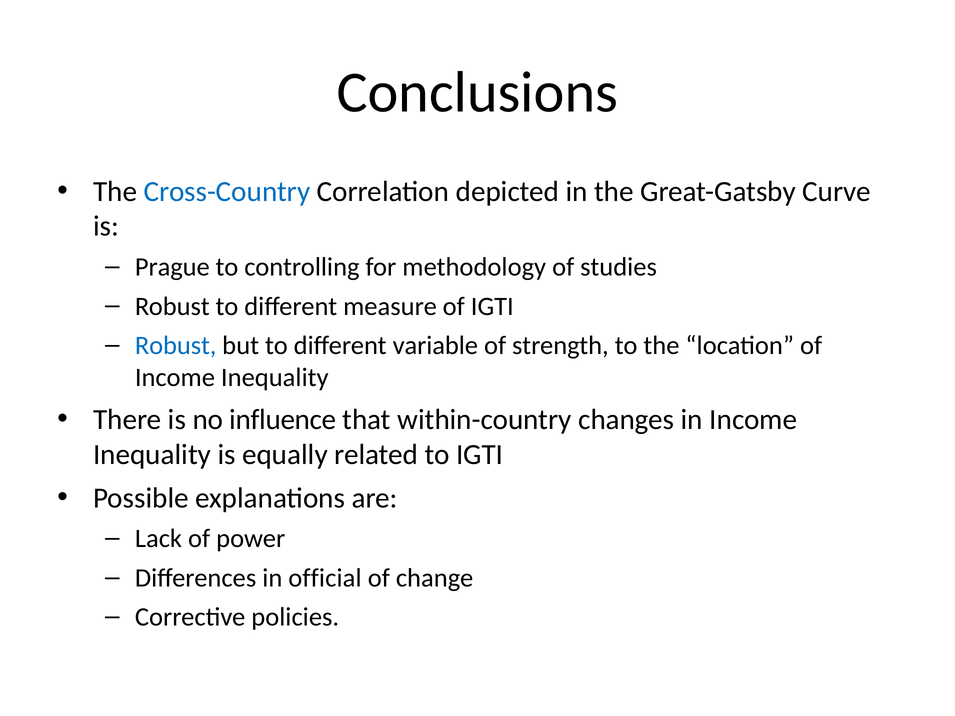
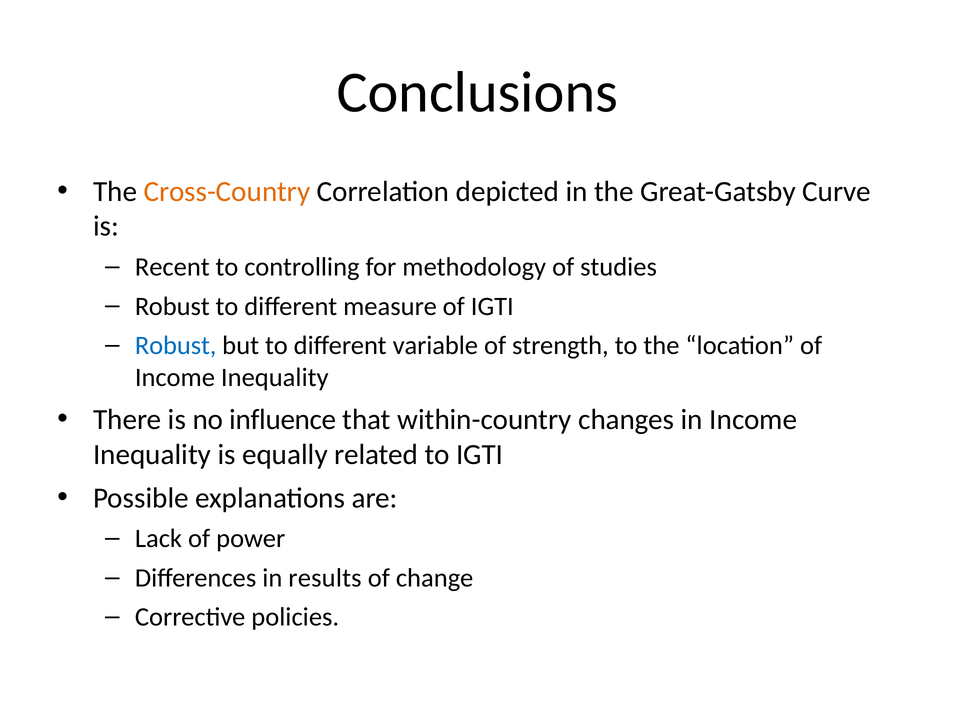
Cross-Country colour: blue -> orange
Prague: Prague -> Recent
official: official -> results
